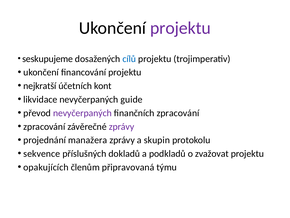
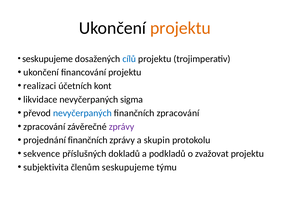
projektu at (180, 28) colour: purple -> orange
nejkratší: nejkratší -> realizaci
guide: guide -> sigma
nevyčerpaných at (82, 113) colour: purple -> blue
projednání manažera: manažera -> finančních
opakujících: opakujících -> subjektivita
členům připravovaná: připravovaná -> seskupujeme
